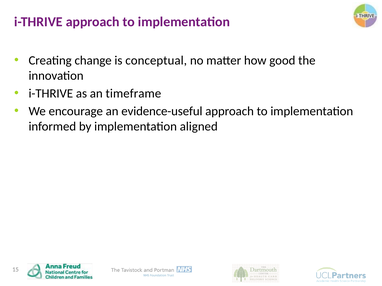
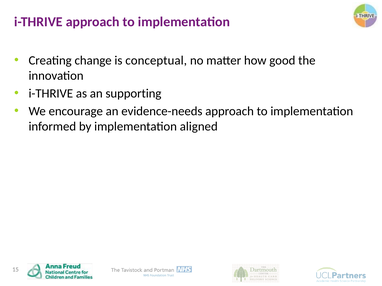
timeframe: timeframe -> supporting
evidence-useful: evidence-useful -> evidence-needs
